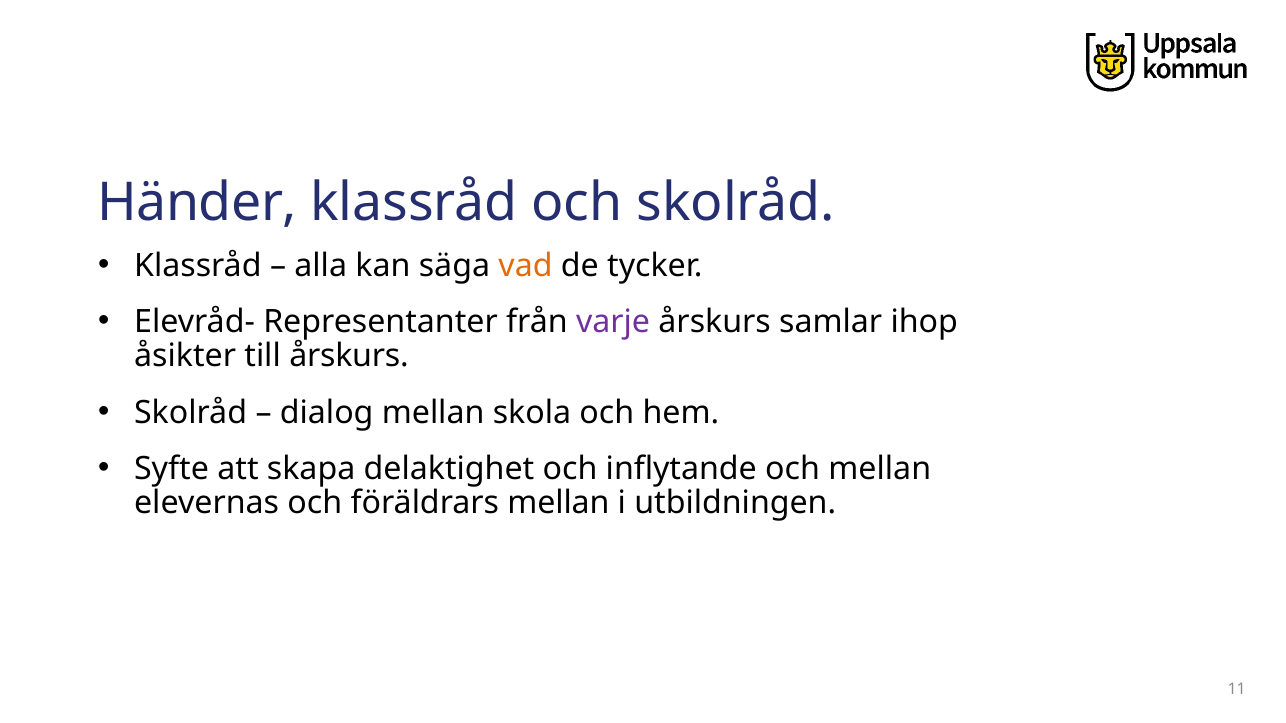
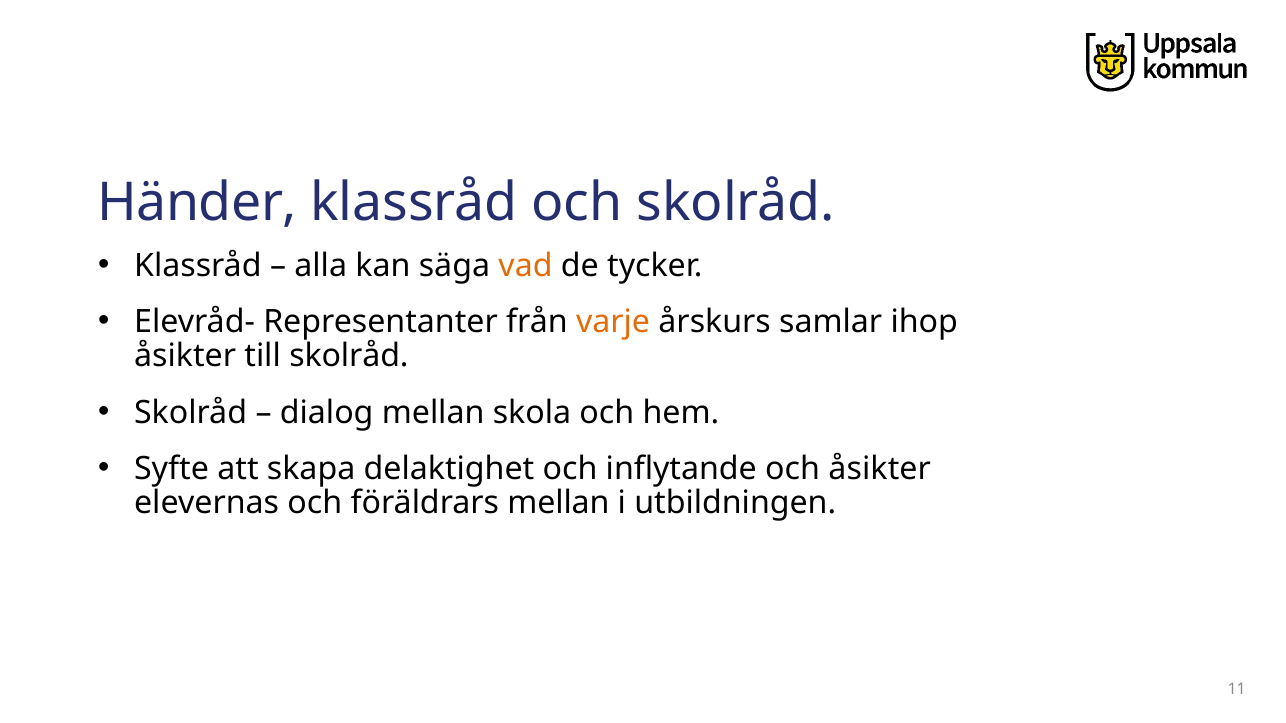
varje colour: purple -> orange
till årskurs: årskurs -> skolråd
och mellan: mellan -> åsikter
